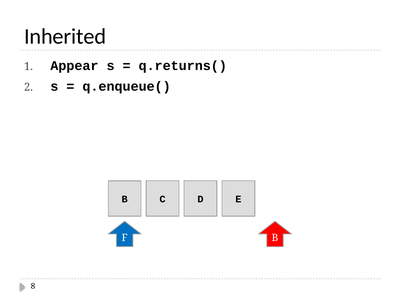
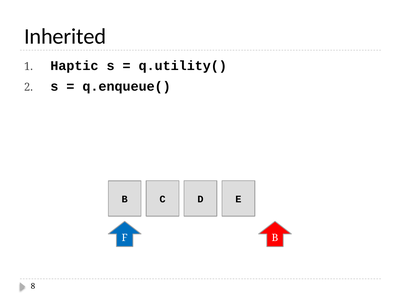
Appear: Appear -> Haptic
q.returns(: q.returns( -> q.utility(
